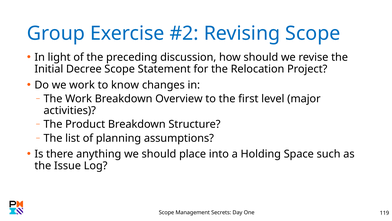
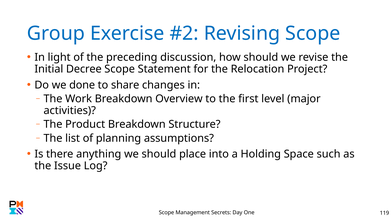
we work: work -> done
know: know -> share
